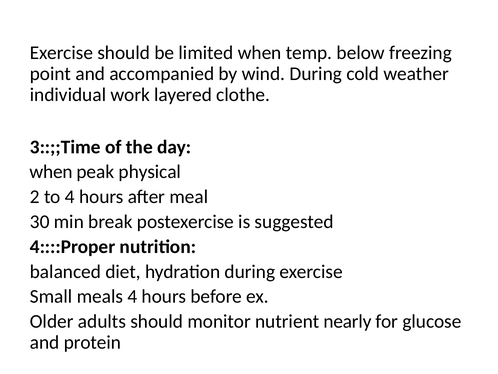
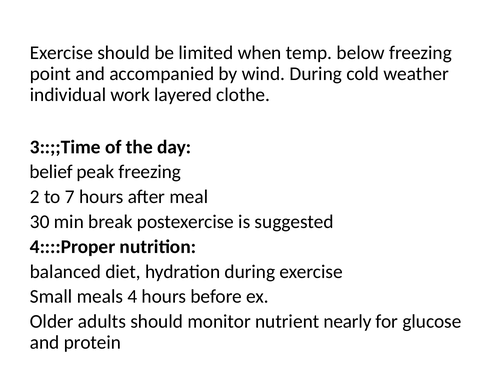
when at (51, 172): when -> belief
peak physical: physical -> freezing
to 4: 4 -> 7
